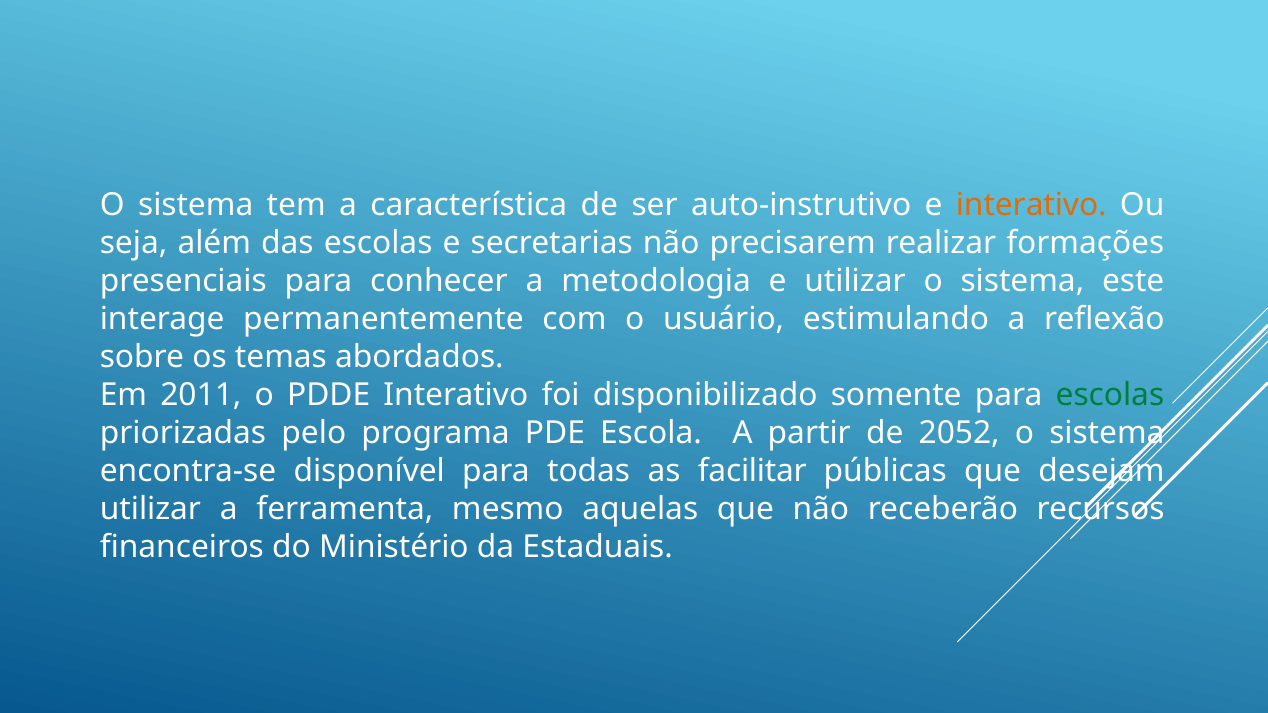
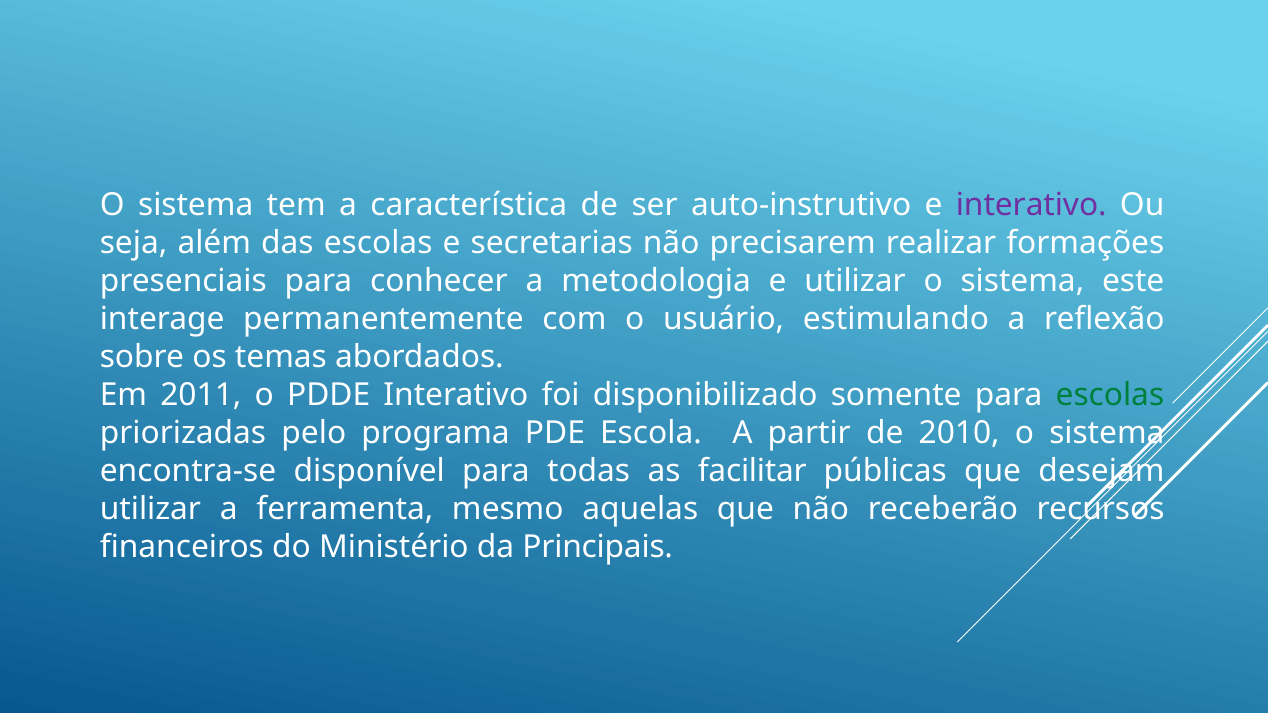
interativo at (1031, 205) colour: orange -> purple
2052: 2052 -> 2010
Estaduais: Estaduais -> Principais
